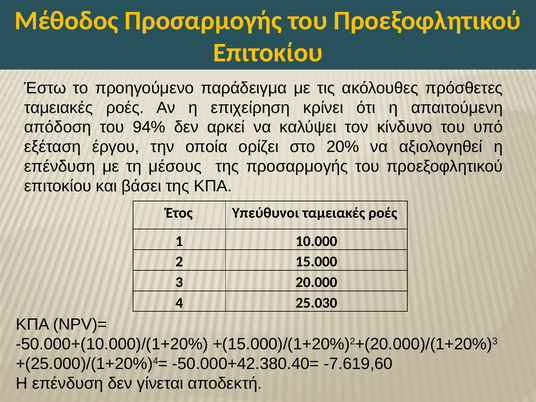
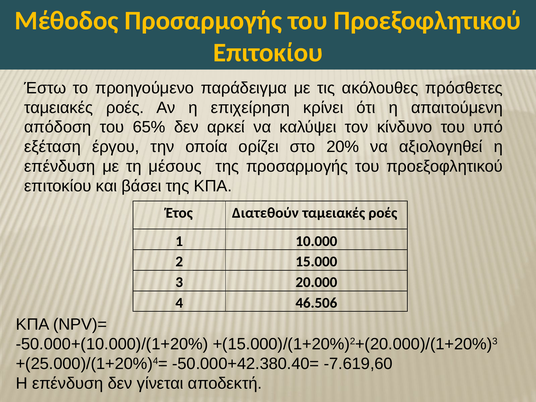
94%: 94% -> 65%
Υπεύθυνοι: Υπεύθυνοι -> Διατεθούν
25.030: 25.030 -> 46.506
